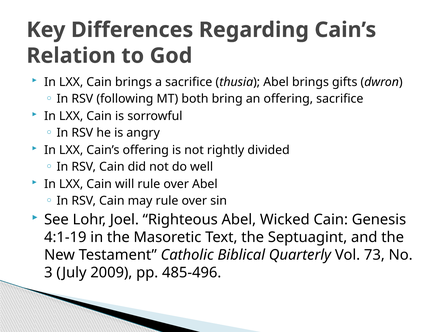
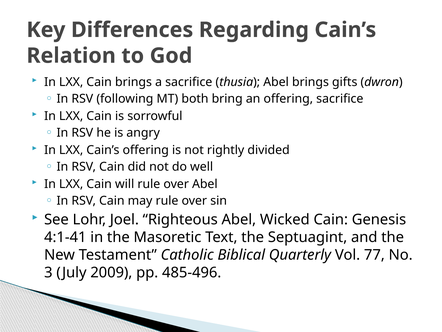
4:1-19: 4:1-19 -> 4:1-41
73: 73 -> 77
